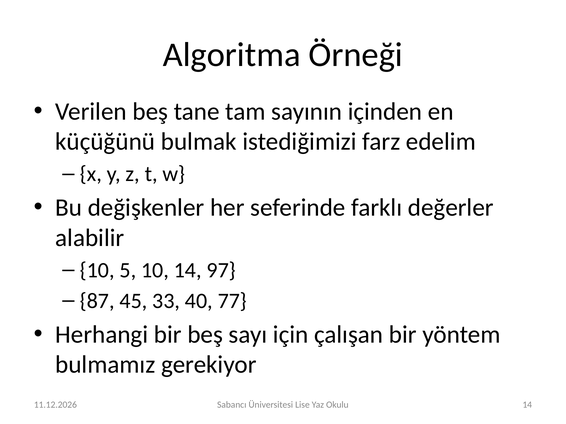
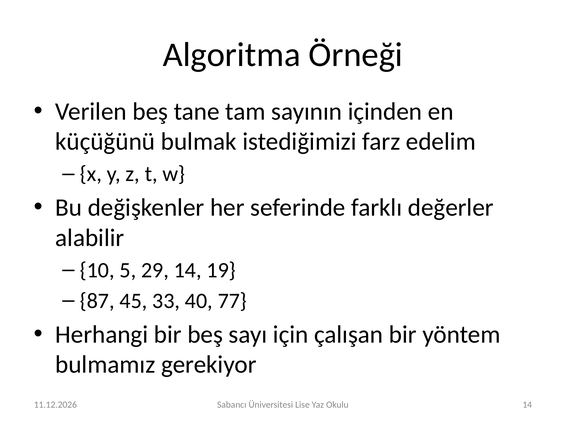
5 10: 10 -> 29
97: 97 -> 19
